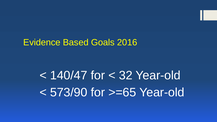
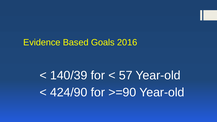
140/47: 140/47 -> 140/39
32: 32 -> 57
573/90: 573/90 -> 424/90
>=65: >=65 -> >=90
